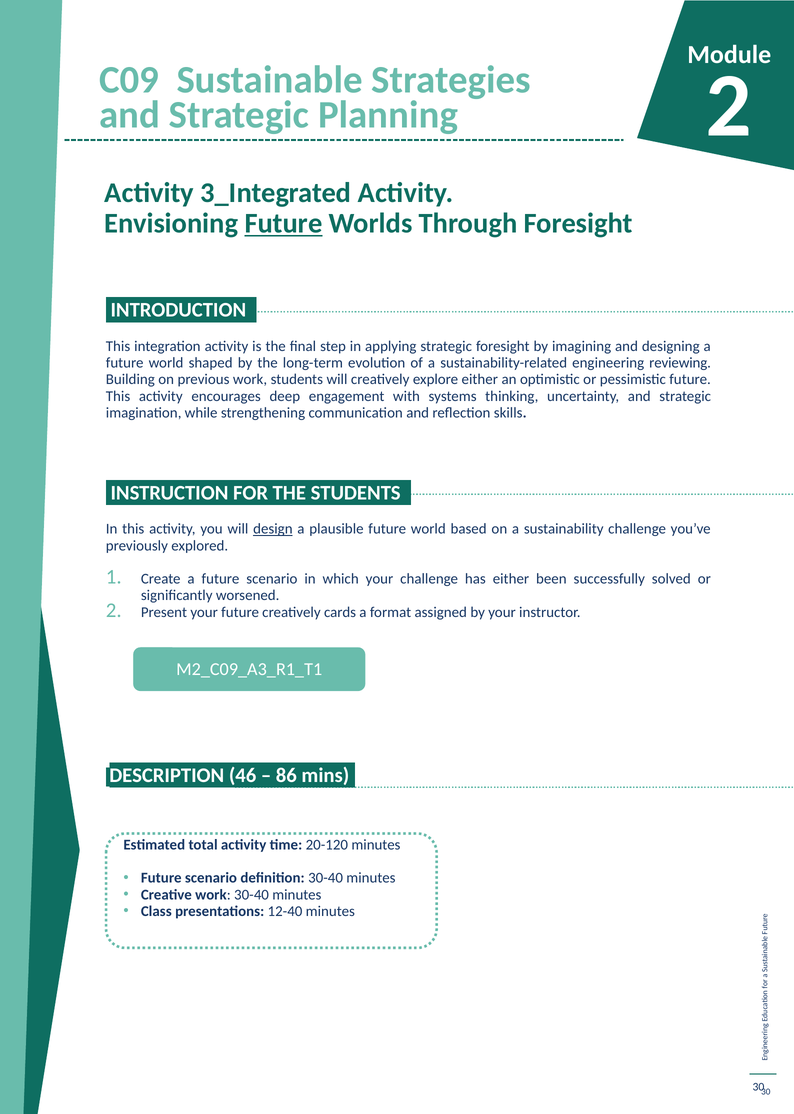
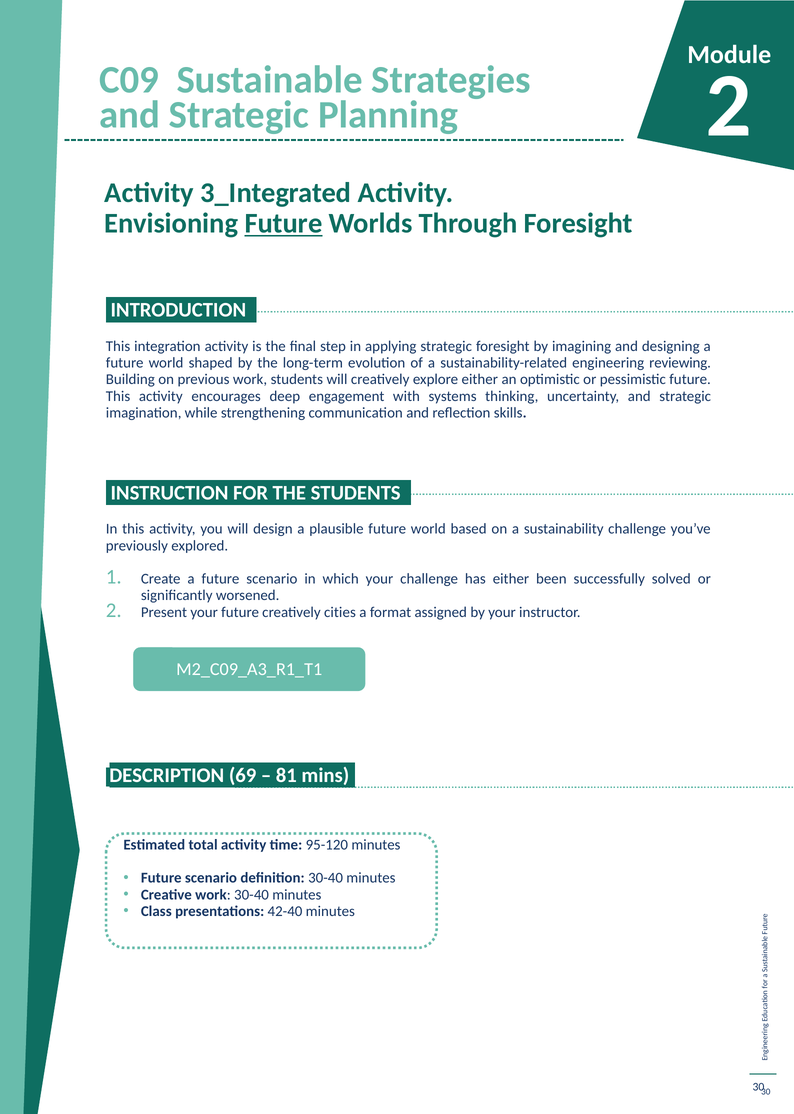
design underline: present -> none
cards: cards -> cities
46: 46 -> 69
86: 86 -> 81
20-120: 20-120 -> 95-120
12-40: 12-40 -> 42-40
